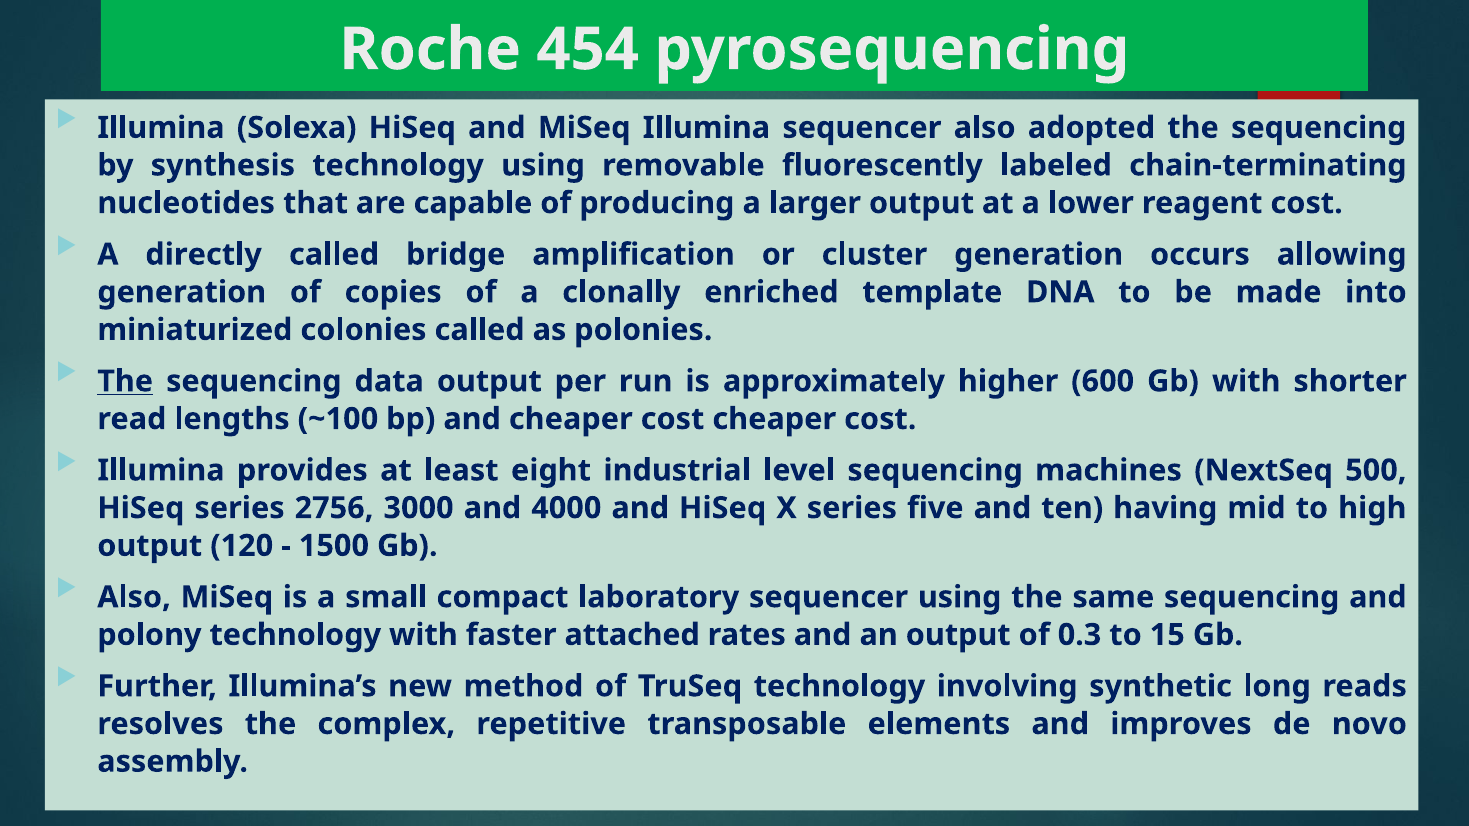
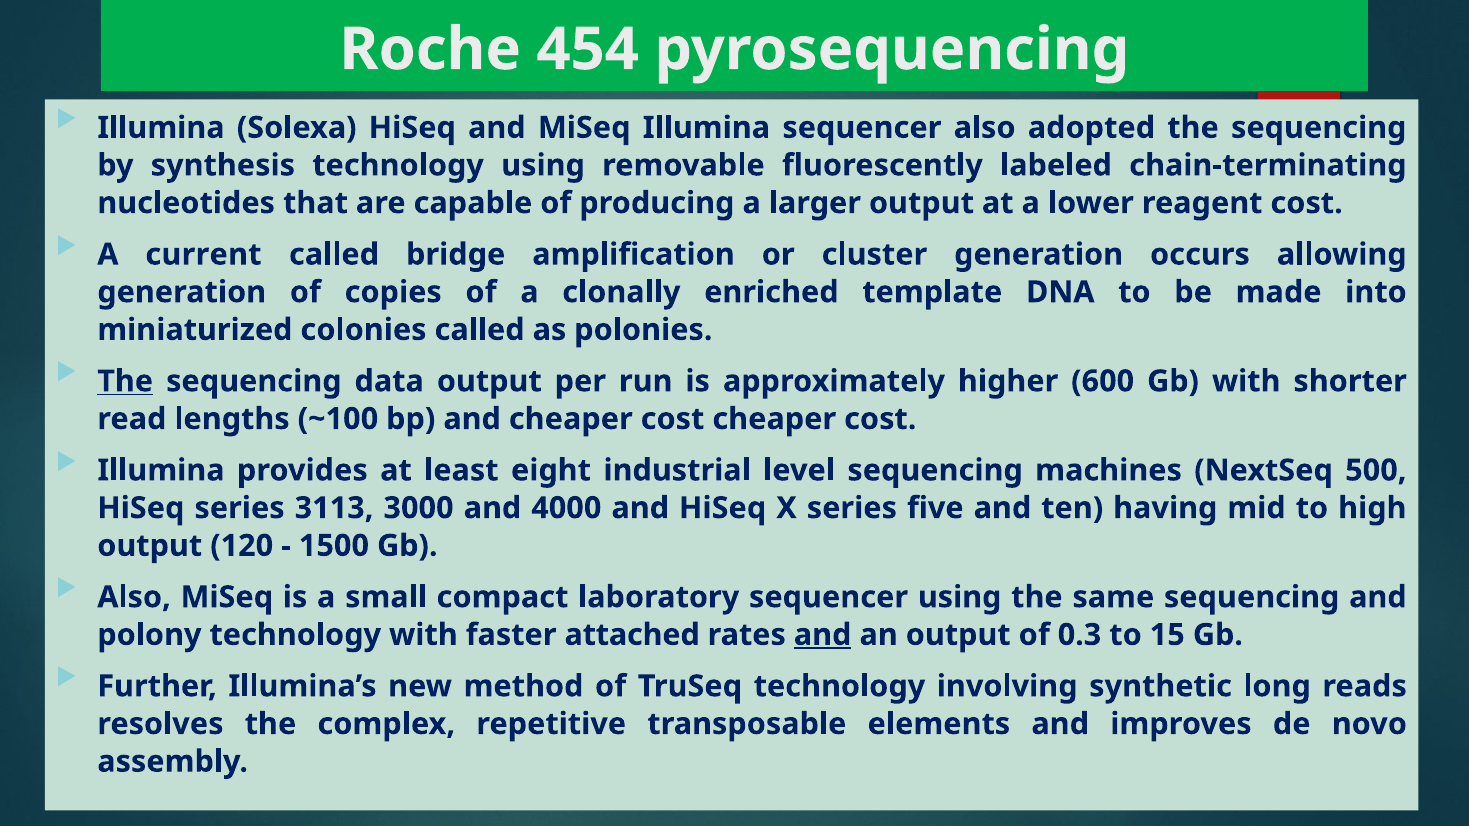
directly: directly -> current
2756: 2756 -> 3113
and at (823, 635) underline: none -> present
